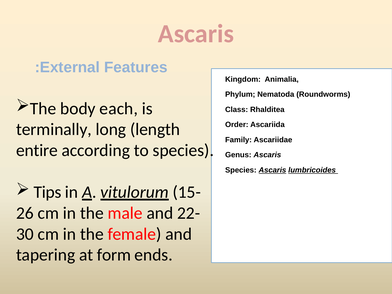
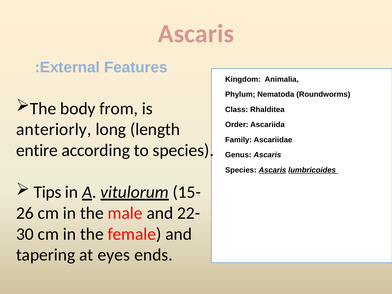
each: each -> from
terminally: terminally -> anteriorly
form: form -> eyes
